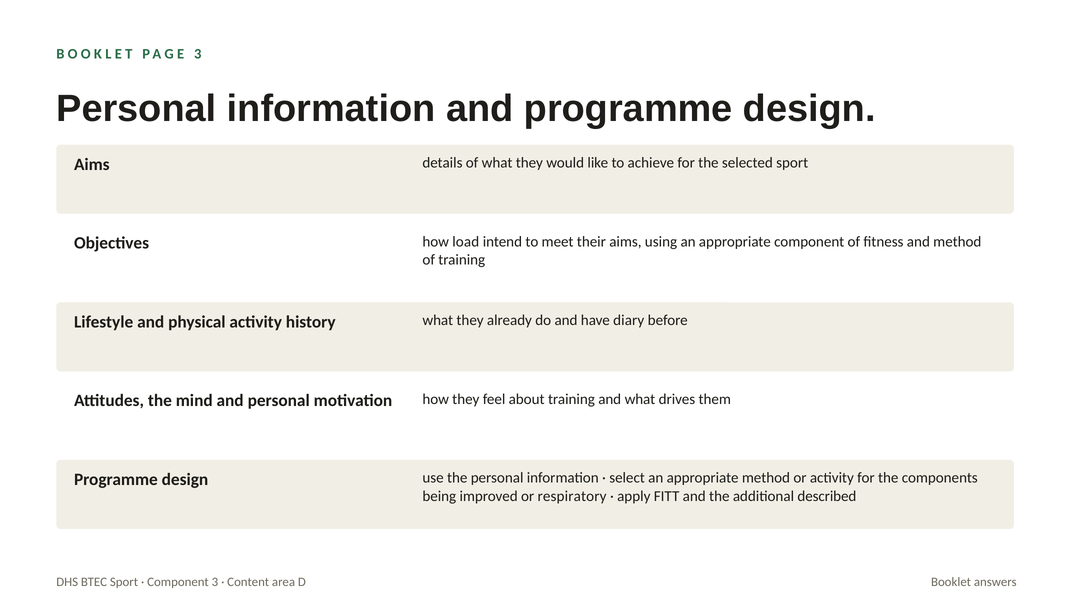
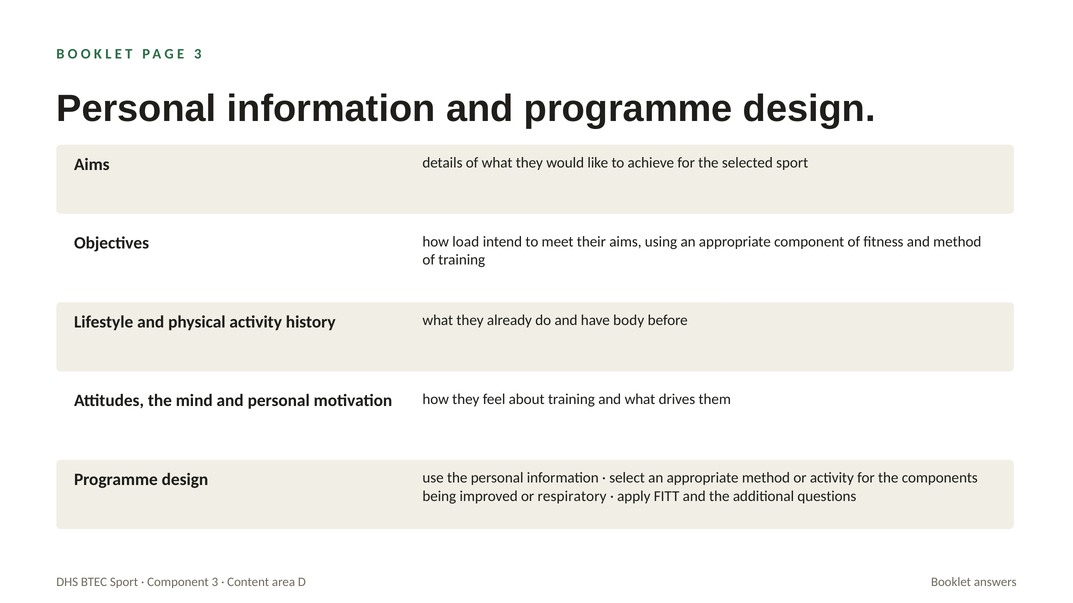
diary: diary -> body
described: described -> questions
